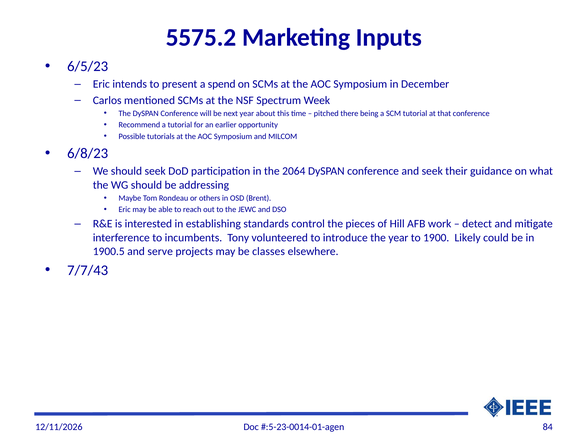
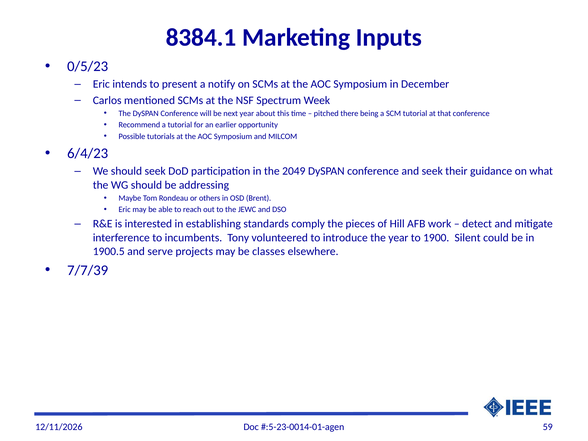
5575.2: 5575.2 -> 8384.1
6/5/23: 6/5/23 -> 0/5/23
spend: spend -> notify
6/8/23: 6/8/23 -> 6/4/23
2064: 2064 -> 2049
control: control -> comply
Likely: Likely -> Silent
7/7/43: 7/7/43 -> 7/7/39
84: 84 -> 59
